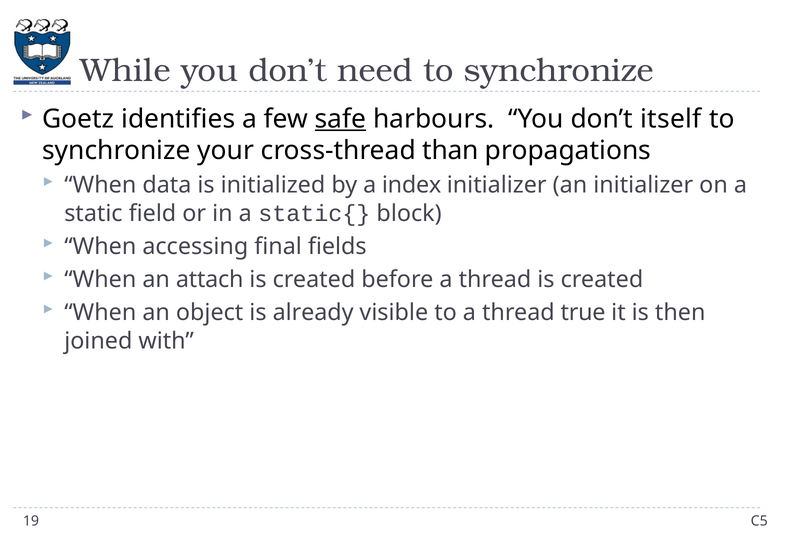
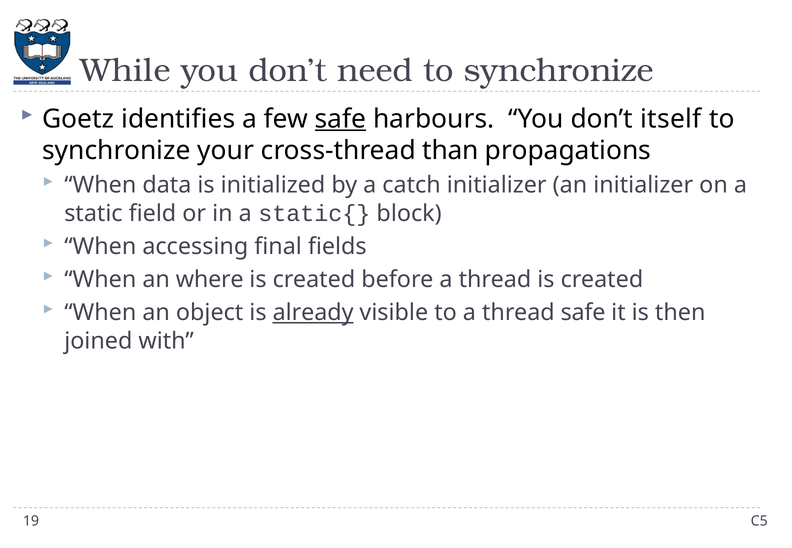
index: index -> catch
attach: attach -> where
already underline: none -> present
thread true: true -> safe
